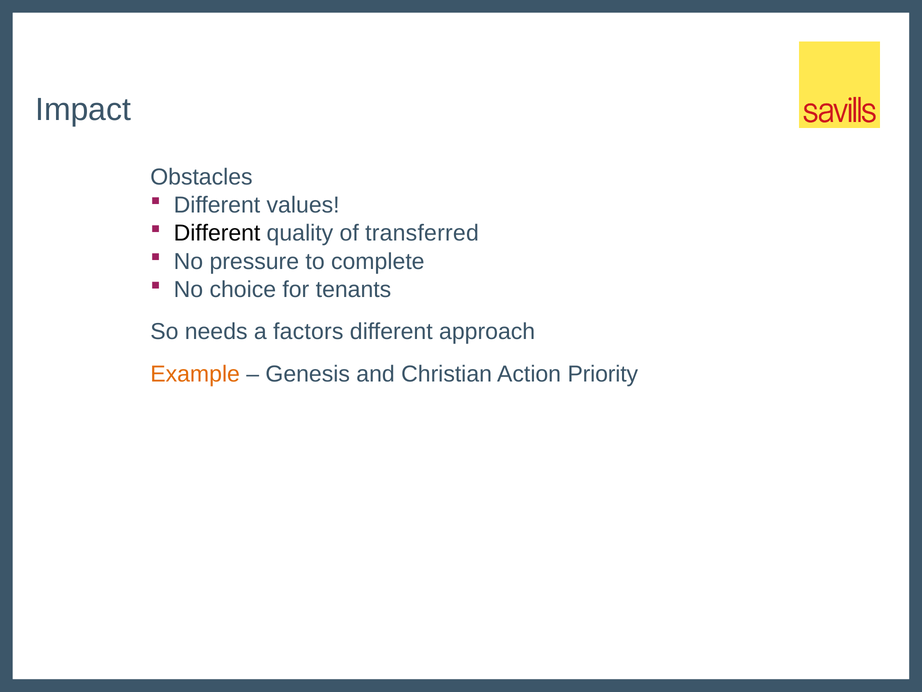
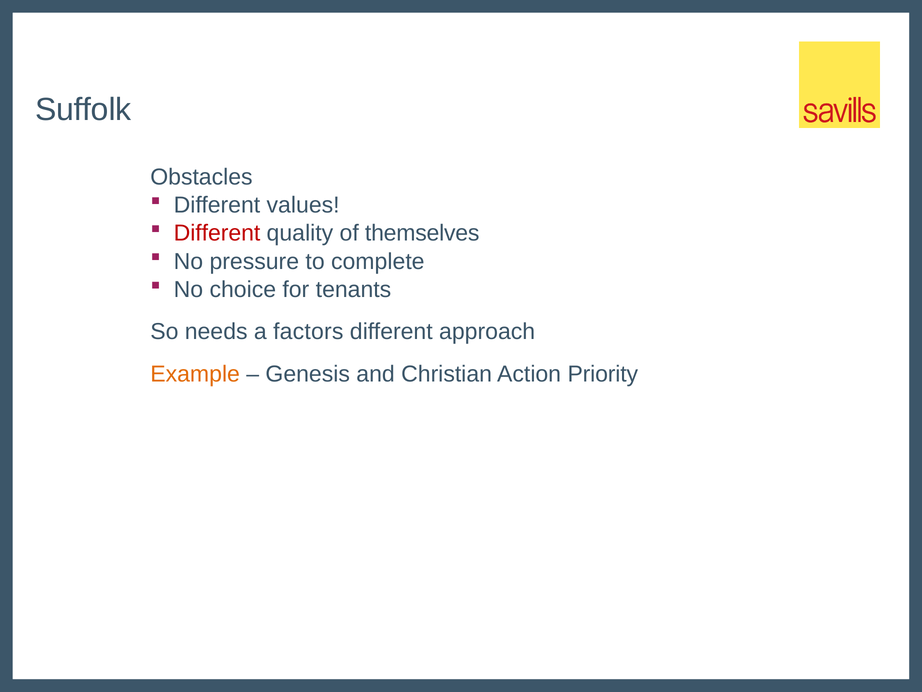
Impact: Impact -> Suffolk
Different at (217, 233) colour: black -> red
transferred: transferred -> themselves
